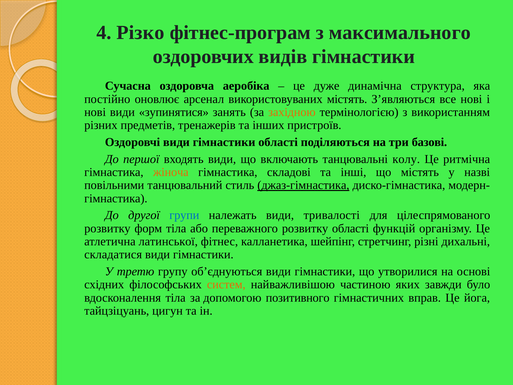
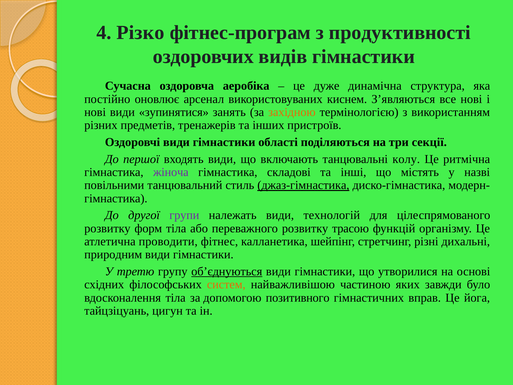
максимального: максимального -> продуктивності
використовуваних містять: містять -> киснем
базові: базові -> секції
жіноча colour: orange -> purple
групи colour: blue -> purple
тривалості: тривалості -> технологій
розвитку області: області -> трасою
латинської: латинської -> проводити
складатися: складатися -> природним
об’єднуються underline: none -> present
